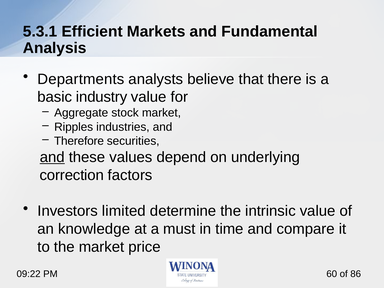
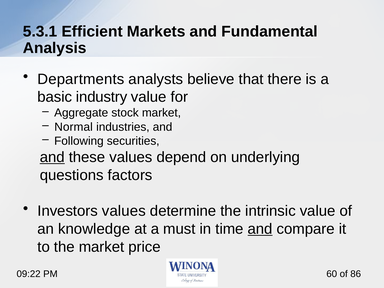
Ripples: Ripples -> Normal
Therefore: Therefore -> Following
correction: correction -> questions
Investors limited: limited -> values
and at (260, 229) underline: none -> present
